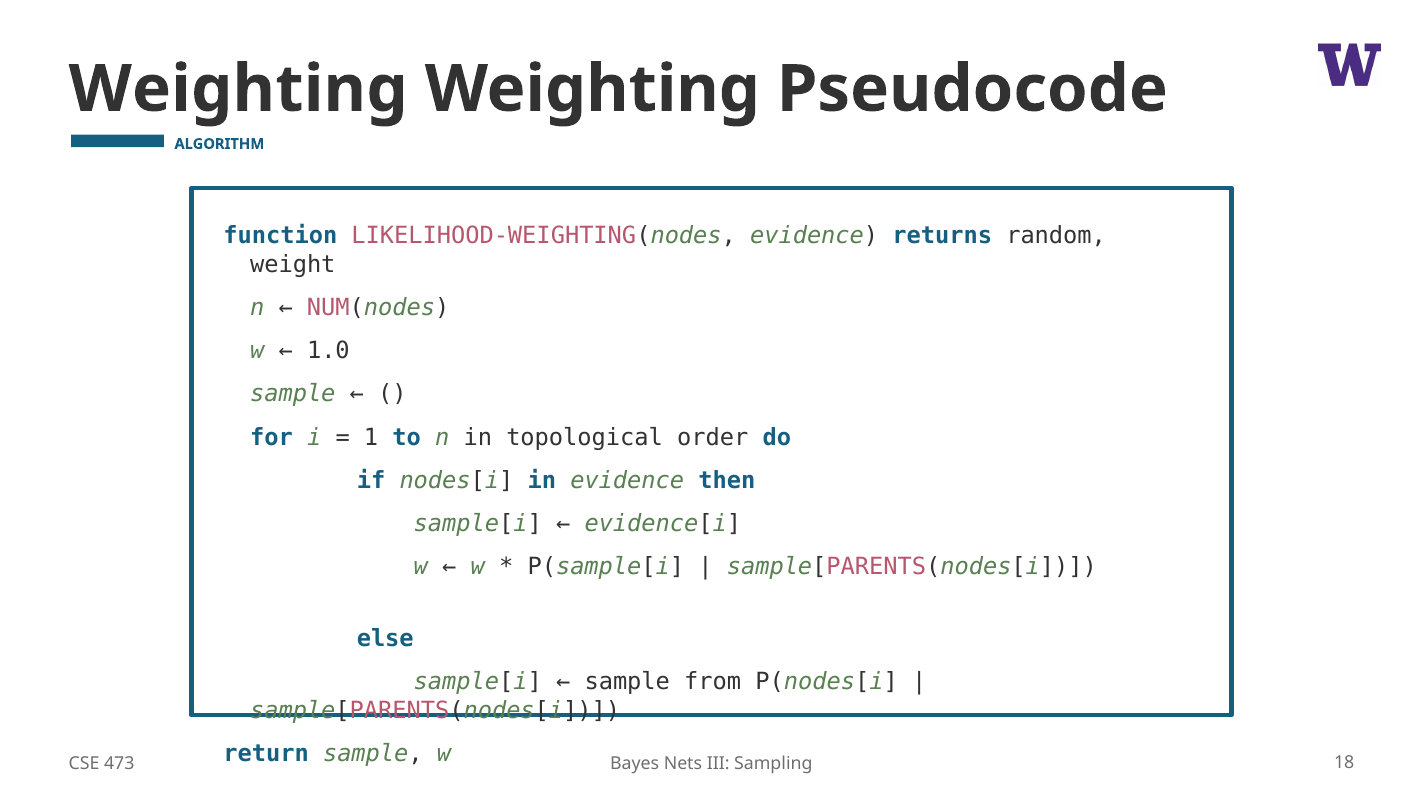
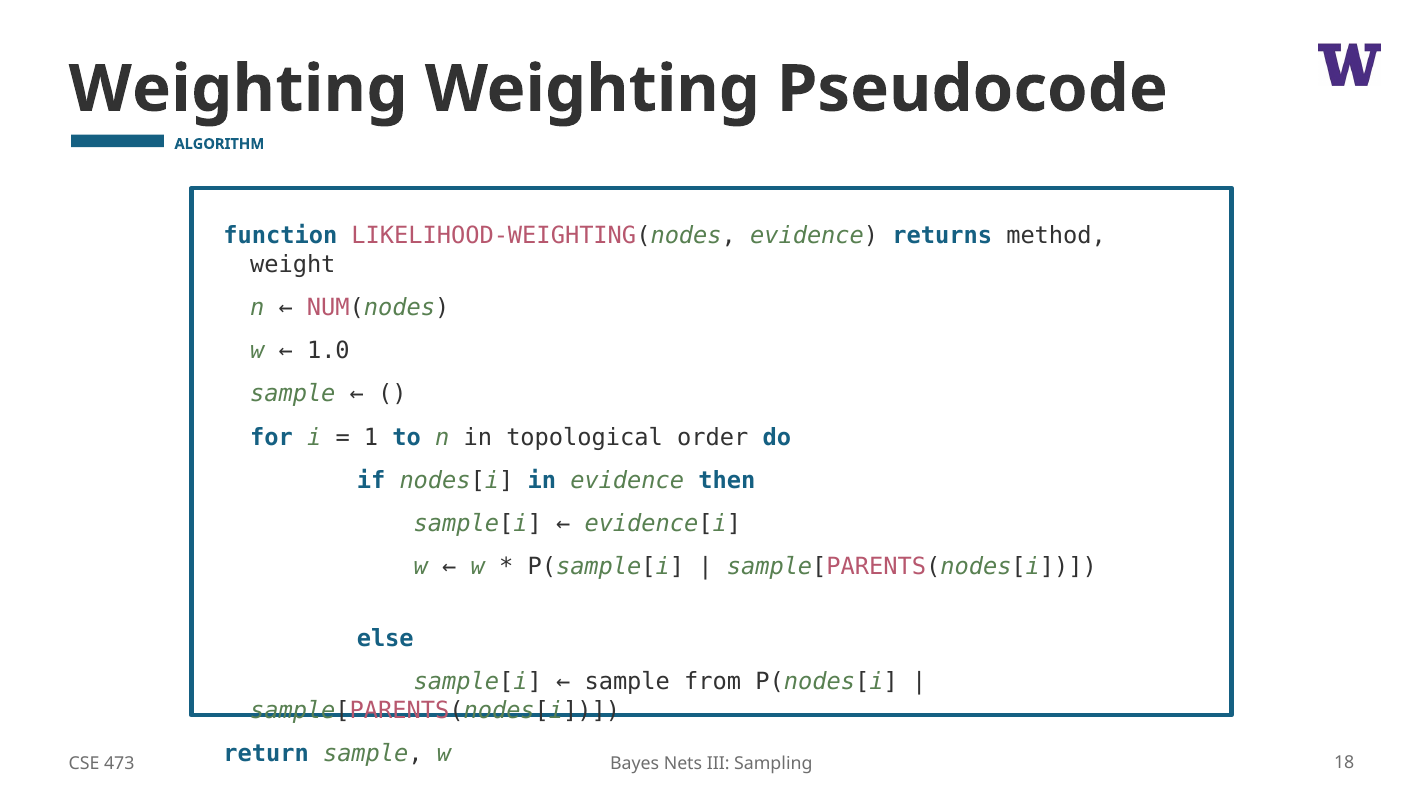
random: random -> method
